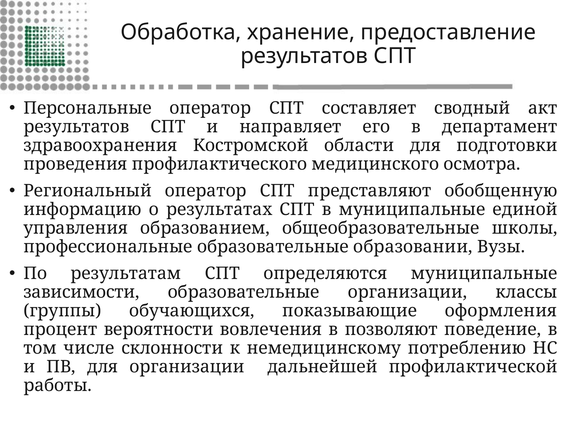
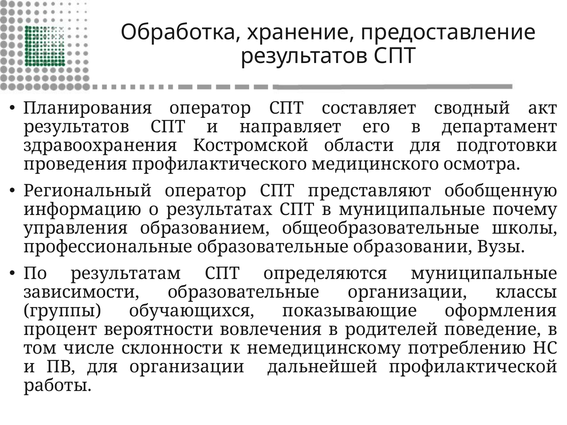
Персональные: Персональные -> Планирования
единой: единой -> почему
позволяют: позволяют -> родителей
